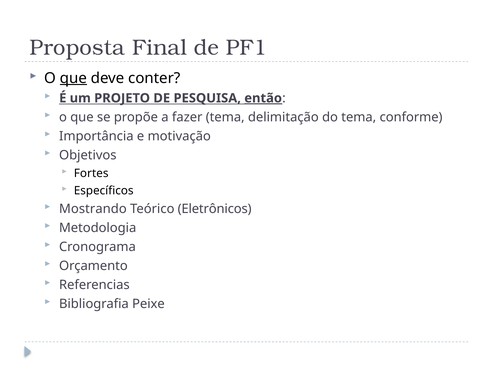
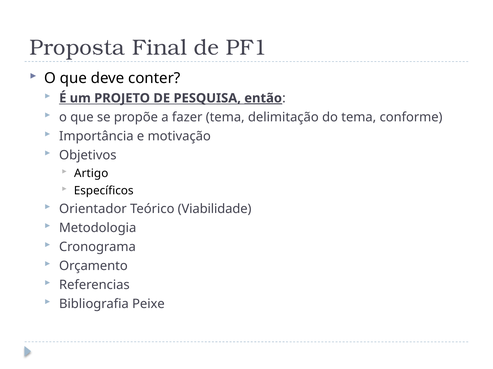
que at (73, 78) underline: present -> none
Fortes: Fortes -> Artigo
Mostrando: Mostrando -> Orientador
Eletrônicos: Eletrônicos -> Viabilidade
